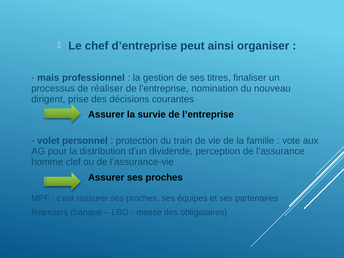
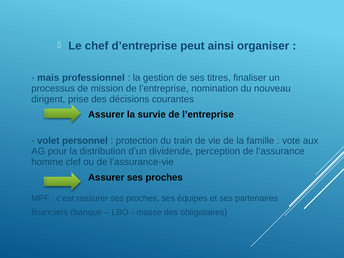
réaliser: réaliser -> mission
